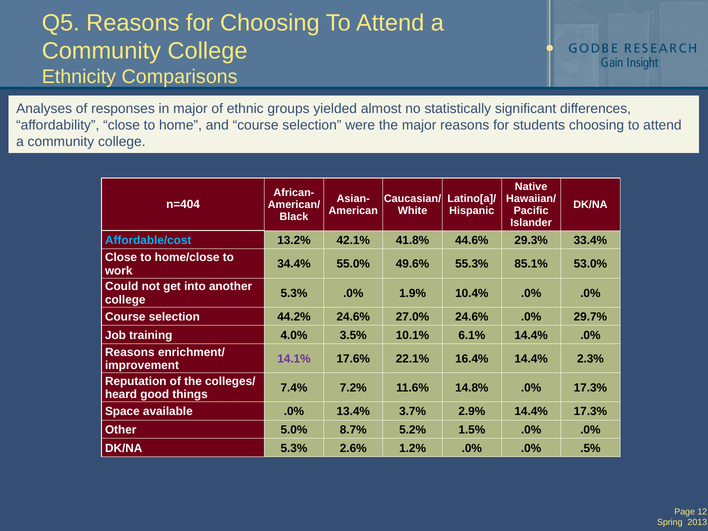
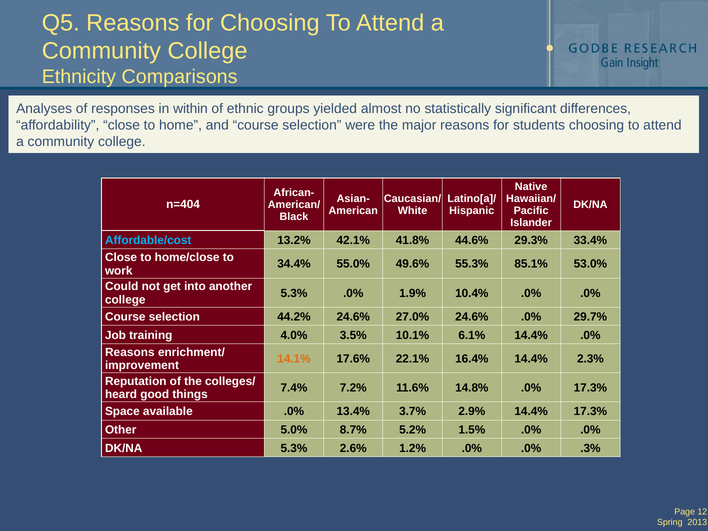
in major: major -> within
14.1% colour: purple -> orange
.5%: .5% -> .3%
